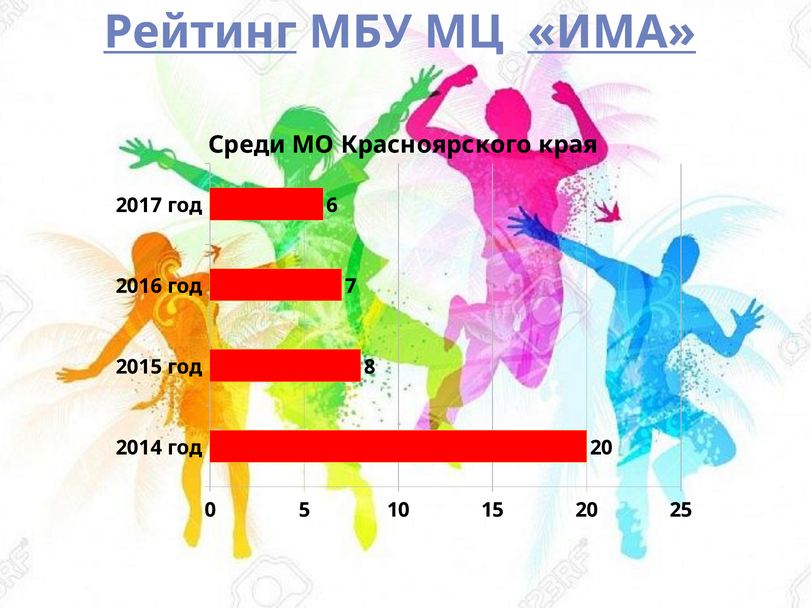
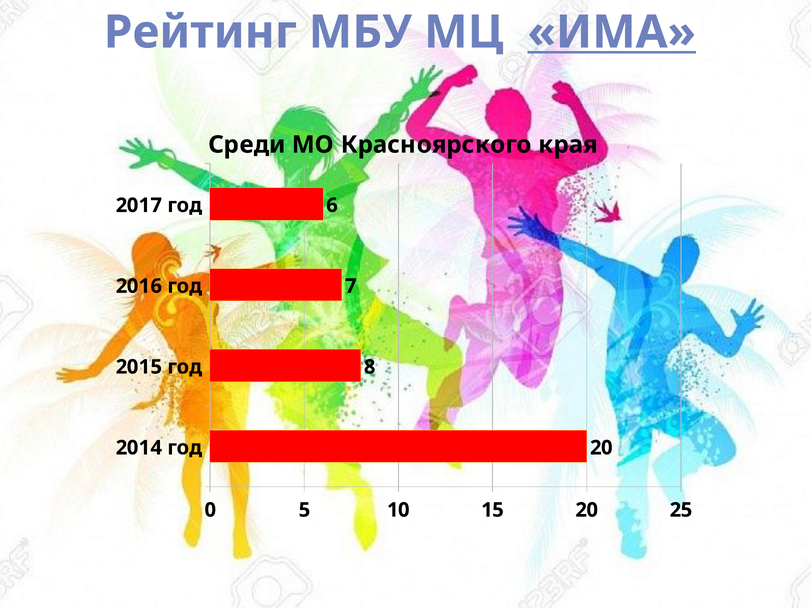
Рейтинг underline: present -> none
